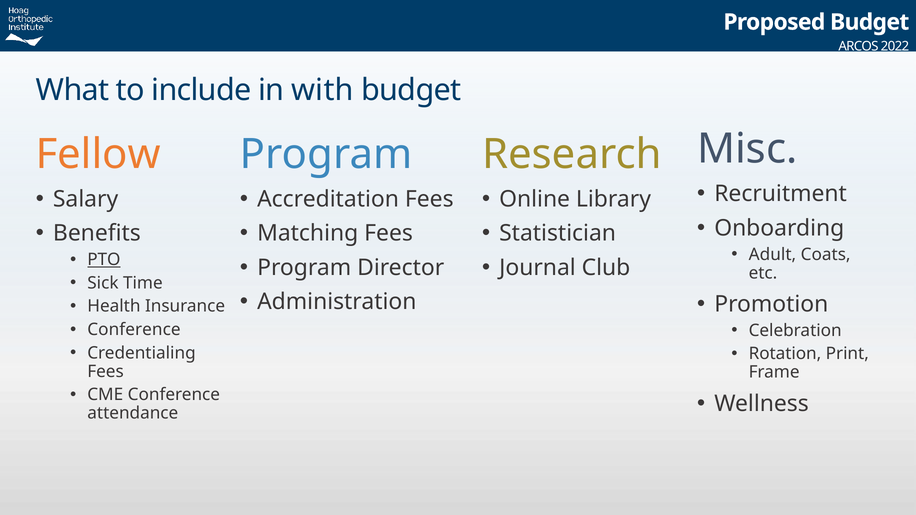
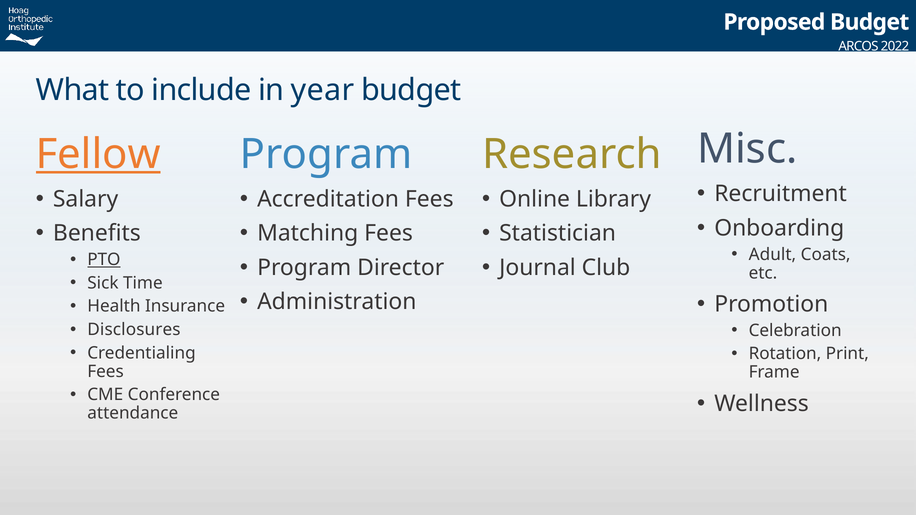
with: with -> year
Fellow underline: none -> present
Conference at (134, 330): Conference -> Disclosures
